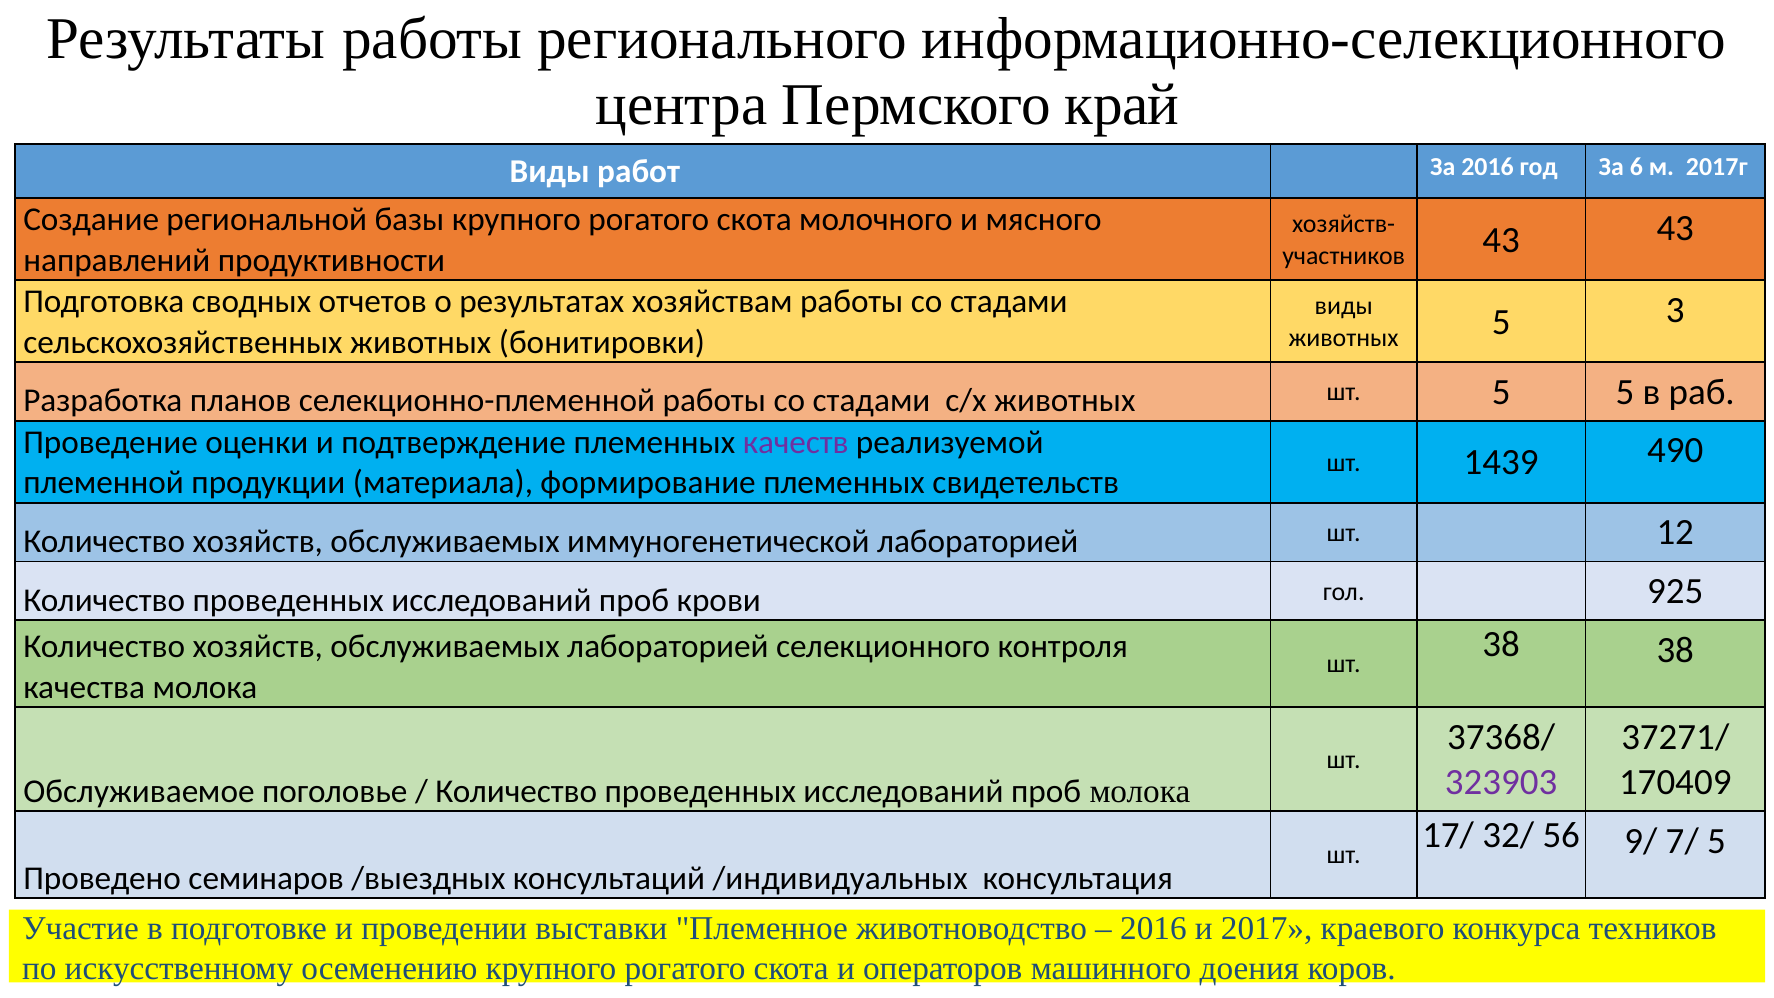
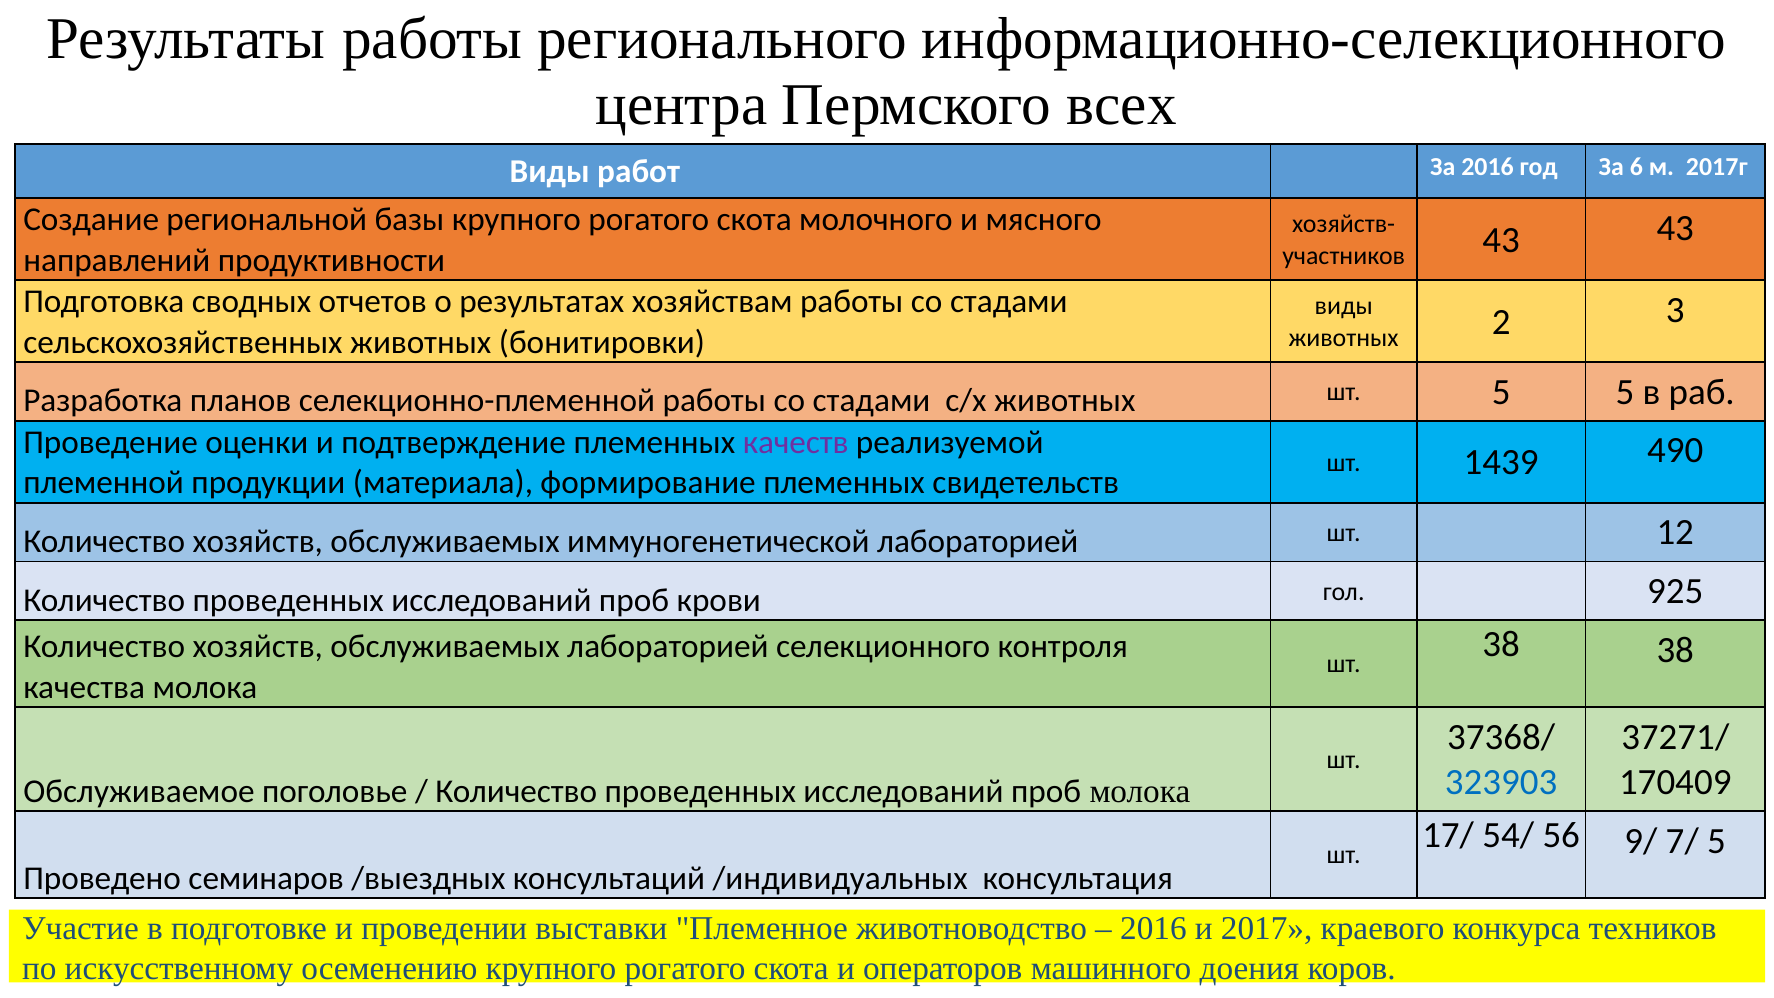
край: край -> всех
животных 5: 5 -> 2
323903 colour: purple -> blue
32/: 32/ -> 54/
